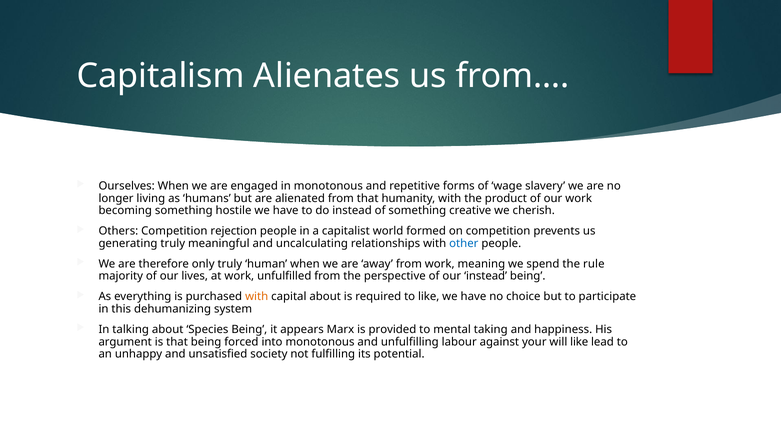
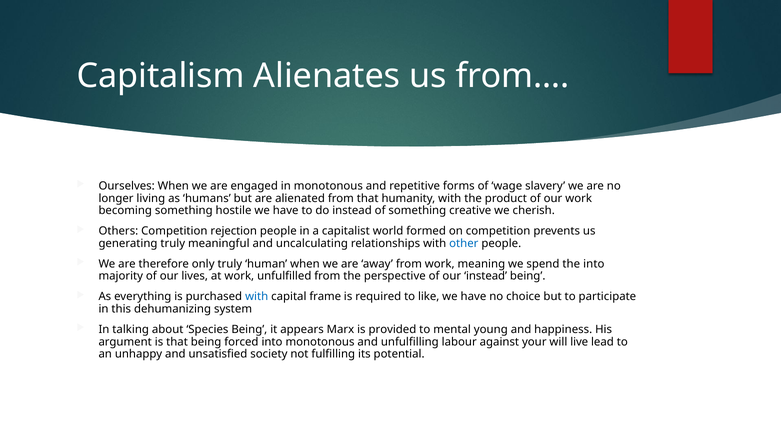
the rule: rule -> into
with at (257, 297) colour: orange -> blue
capital about: about -> frame
taking: taking -> young
will like: like -> live
